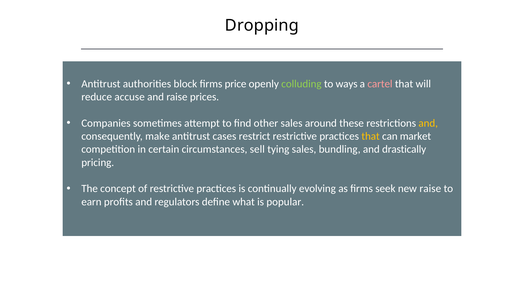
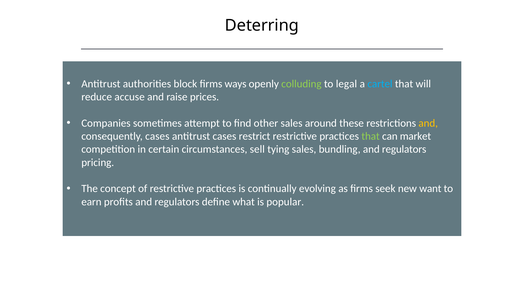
Dropping: Dropping -> Deterring
price: price -> ways
ways: ways -> legal
cartel colour: pink -> light blue
consequently make: make -> cases
that at (371, 136) colour: yellow -> light green
bundling and drastically: drastically -> regulators
new raise: raise -> want
